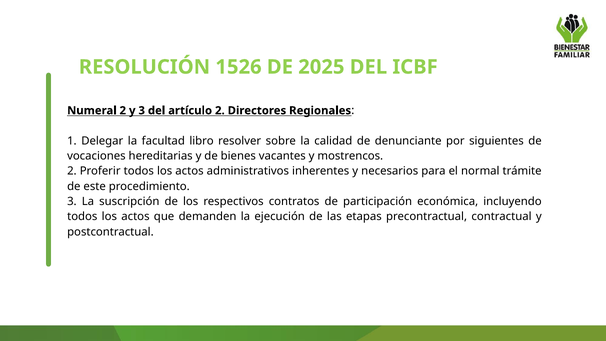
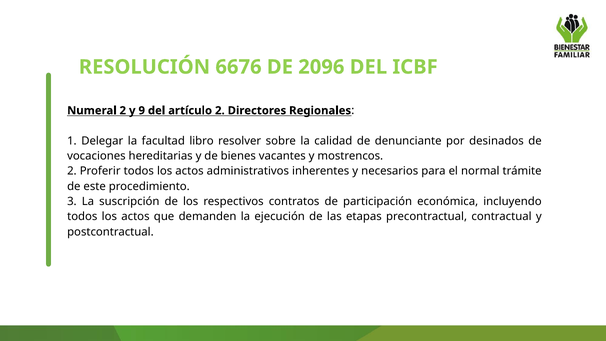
1526: 1526 -> 6676
2025: 2025 -> 2096
y 3: 3 -> 9
siguientes: siguientes -> desinados
